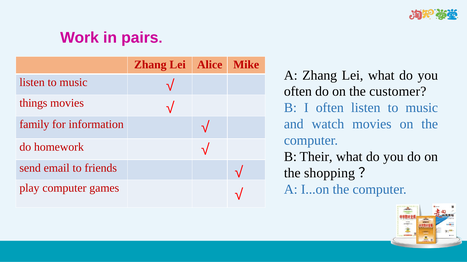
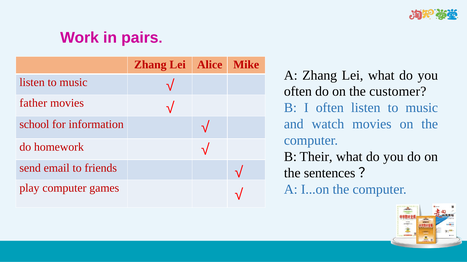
things: things -> father
family: family -> school
shopping: shopping -> sentences
